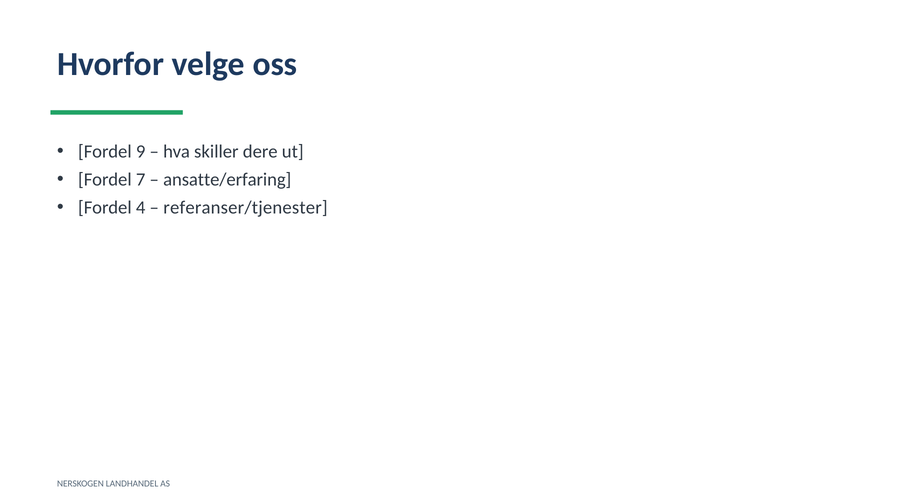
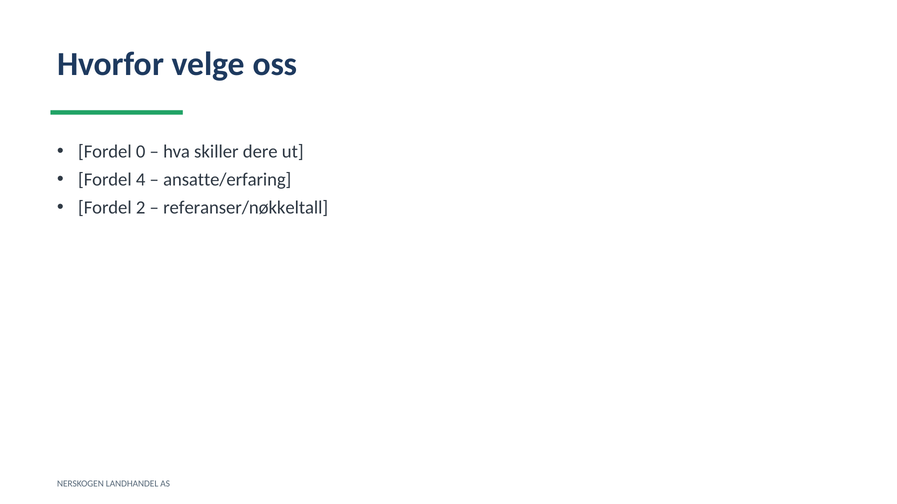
9: 9 -> 0
7: 7 -> 4
4: 4 -> 2
referanser/tjenester: referanser/tjenester -> referanser/nøkkeltall
